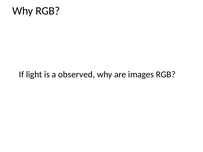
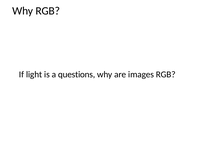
observed: observed -> questions
